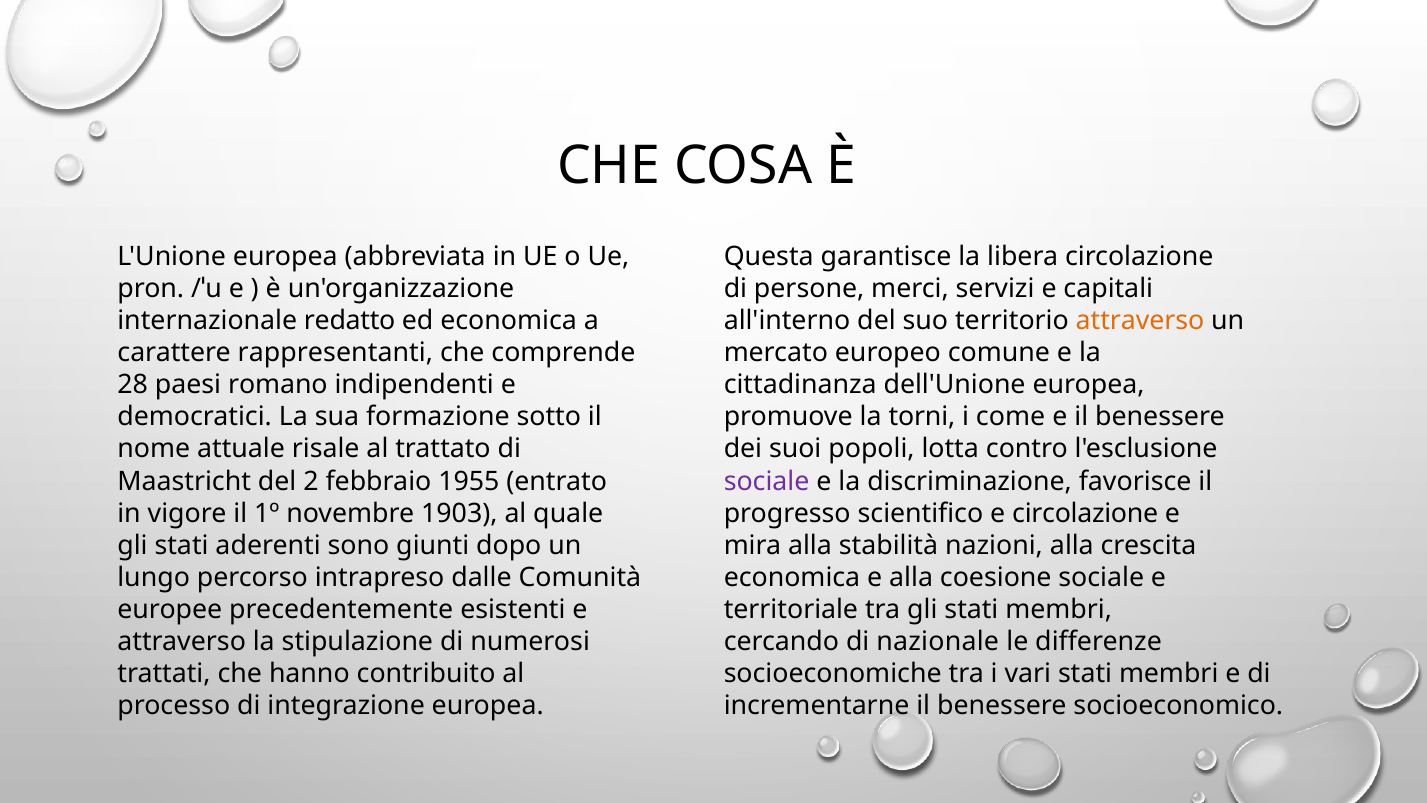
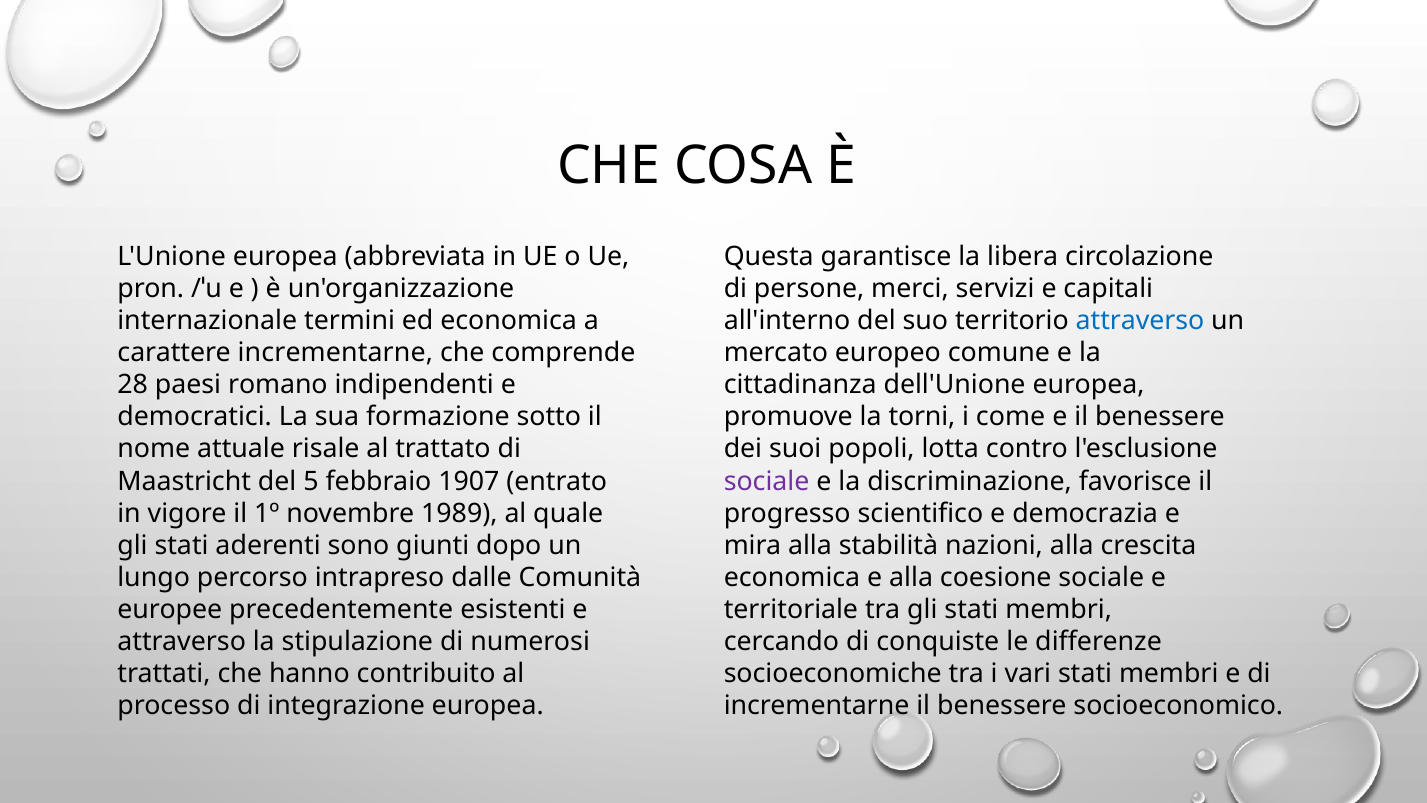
redatto: redatto -> termini
attraverso at (1140, 321) colour: orange -> blue
carattere rappresentanti: rappresentanti -> incrementarne
2: 2 -> 5
1955: 1955 -> 1907
1903: 1903 -> 1989
e circolazione: circolazione -> democrazia
nazionale: nazionale -> conquiste
